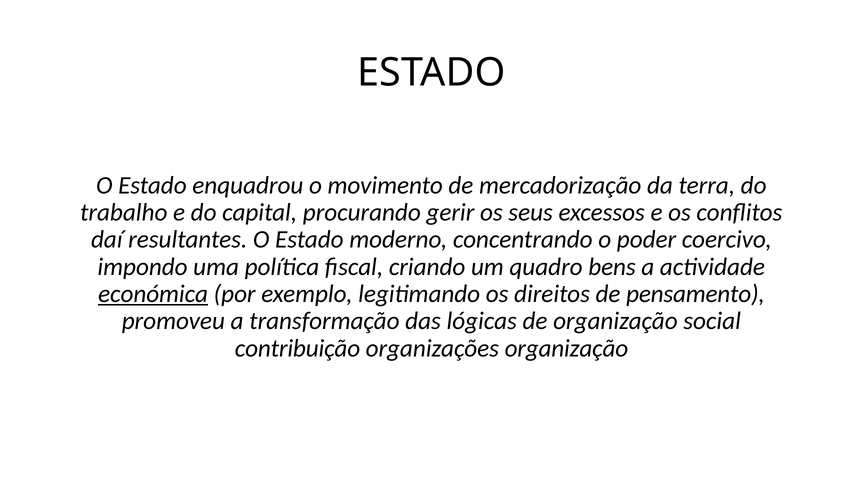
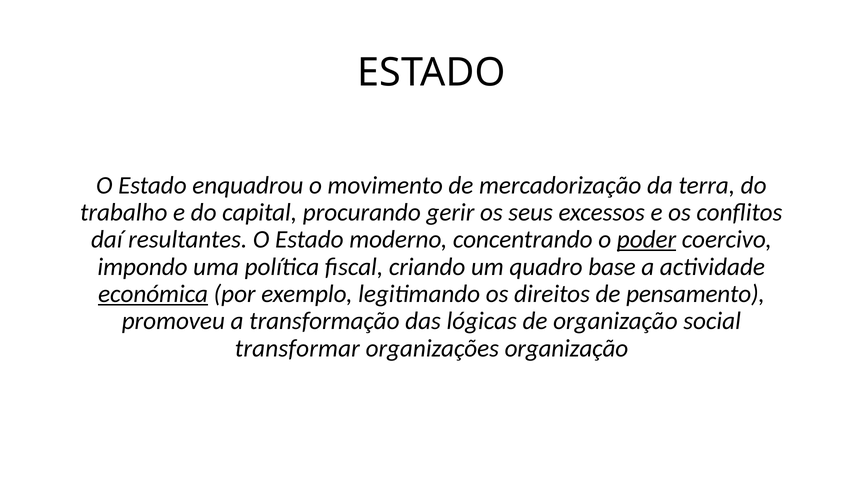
poder underline: none -> present
bens: bens -> base
contribuição: contribuição -> transformar
